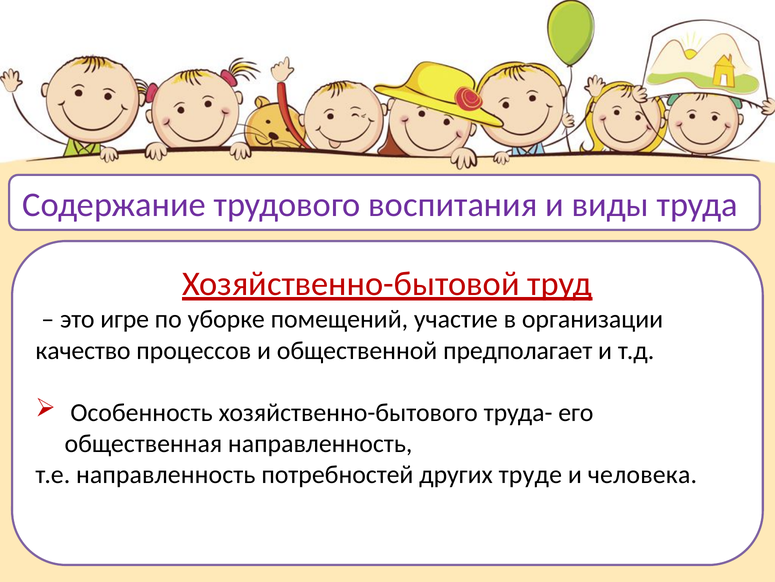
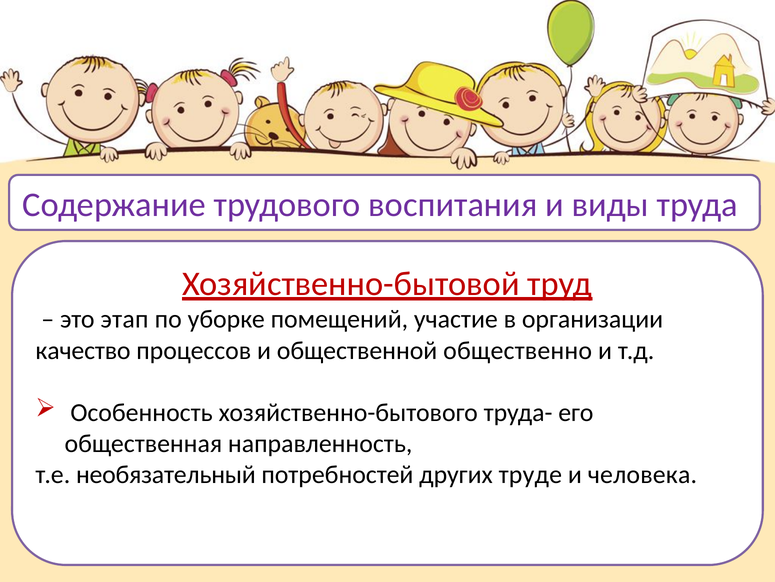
игре: игре -> этап
предполагает: предполагает -> общественно
т.е направленность: направленность -> необязательный
